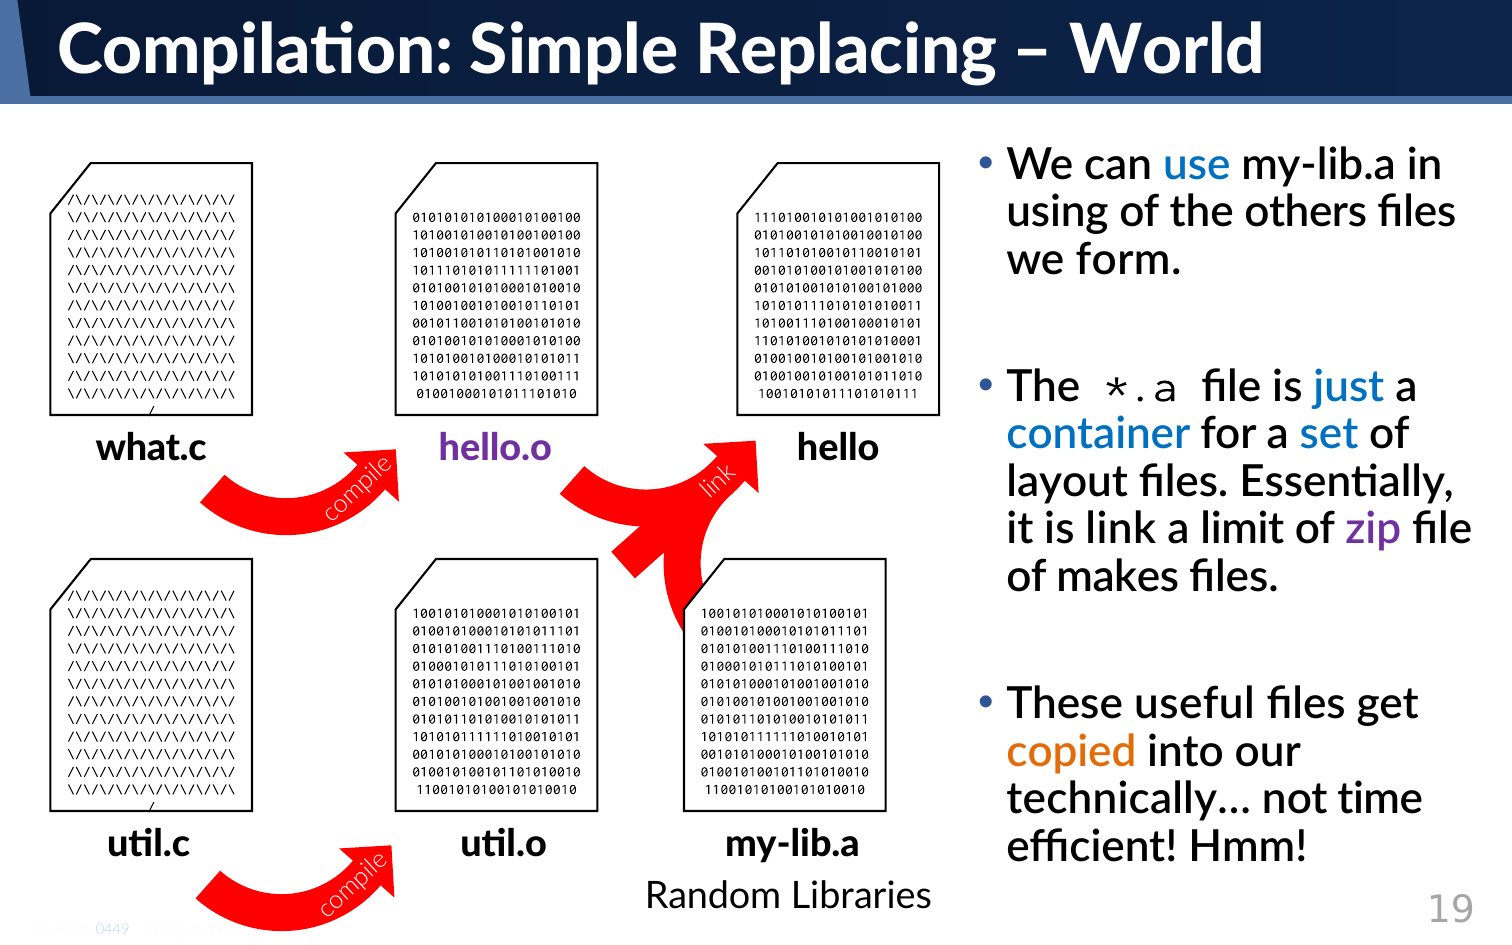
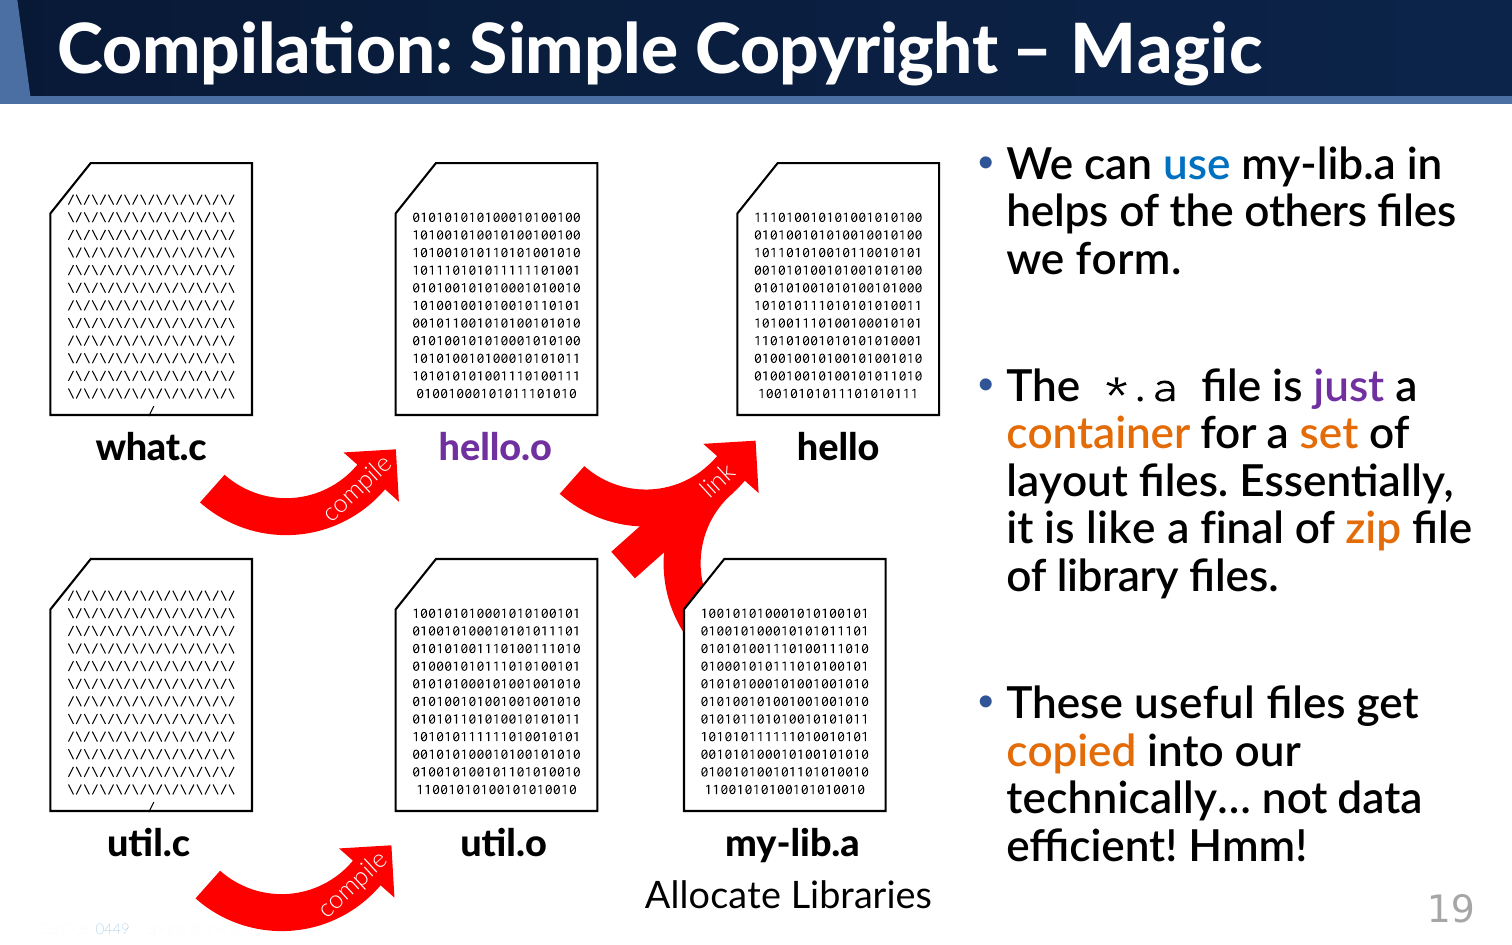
Replacing: Replacing -> Copyright
World: World -> Magic
using: using -> helps
just colour: blue -> purple
container colour: blue -> orange
set colour: blue -> orange
link: link -> like
limit: limit -> final
zip colour: purple -> orange
makes: makes -> library
time: time -> data
Random: Random -> Allocate
